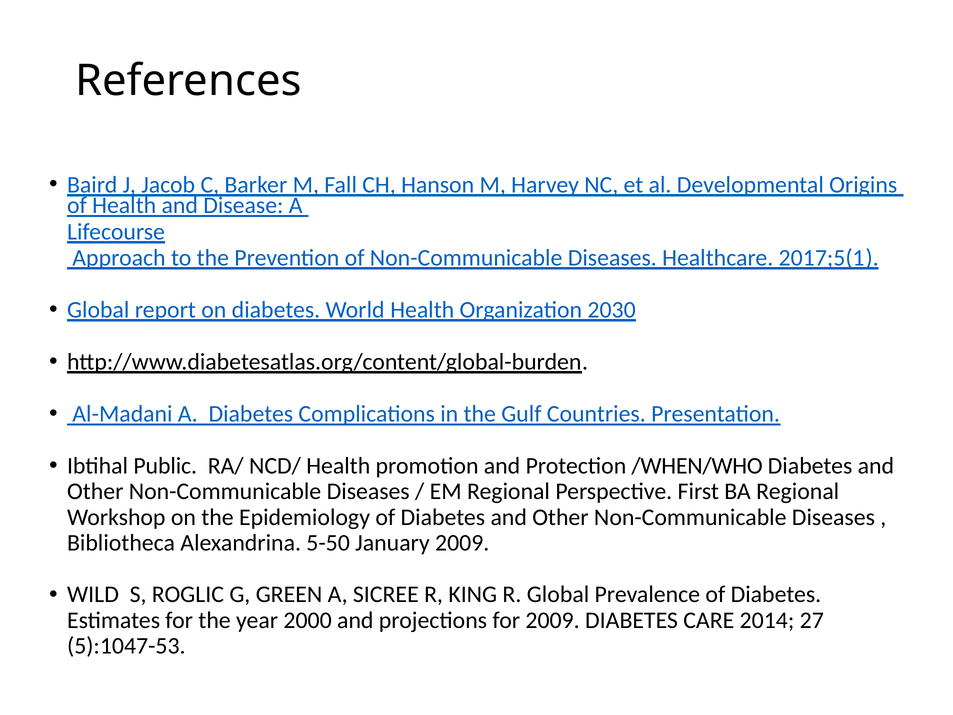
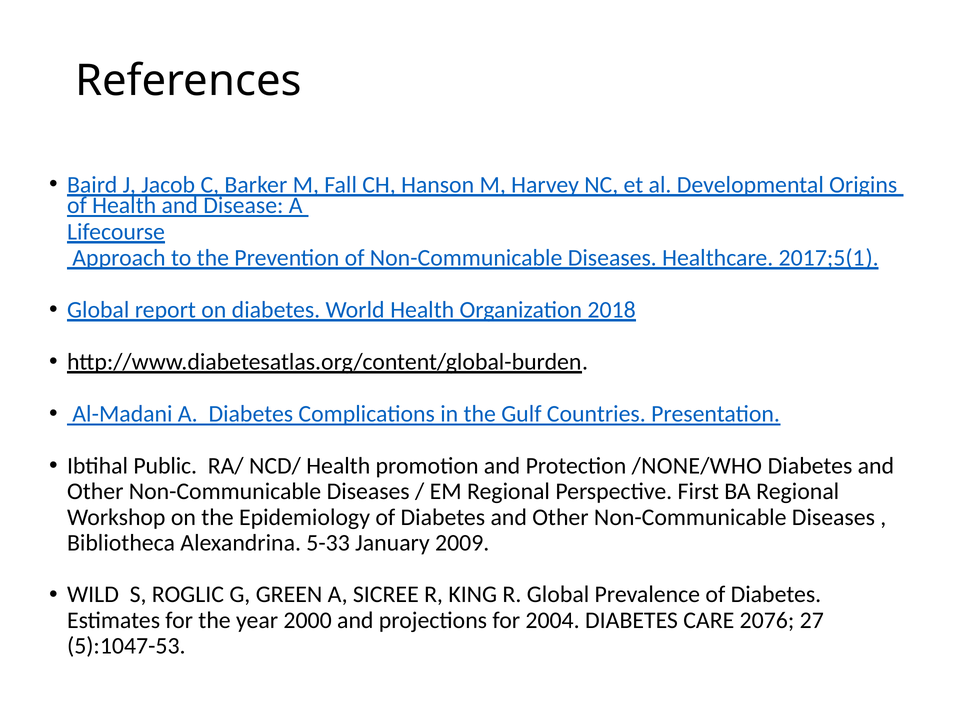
2030: 2030 -> 2018
/WHEN/WHO: /WHEN/WHO -> /NONE/WHO
5-50: 5-50 -> 5-33
for 2009: 2009 -> 2004
2014: 2014 -> 2076
